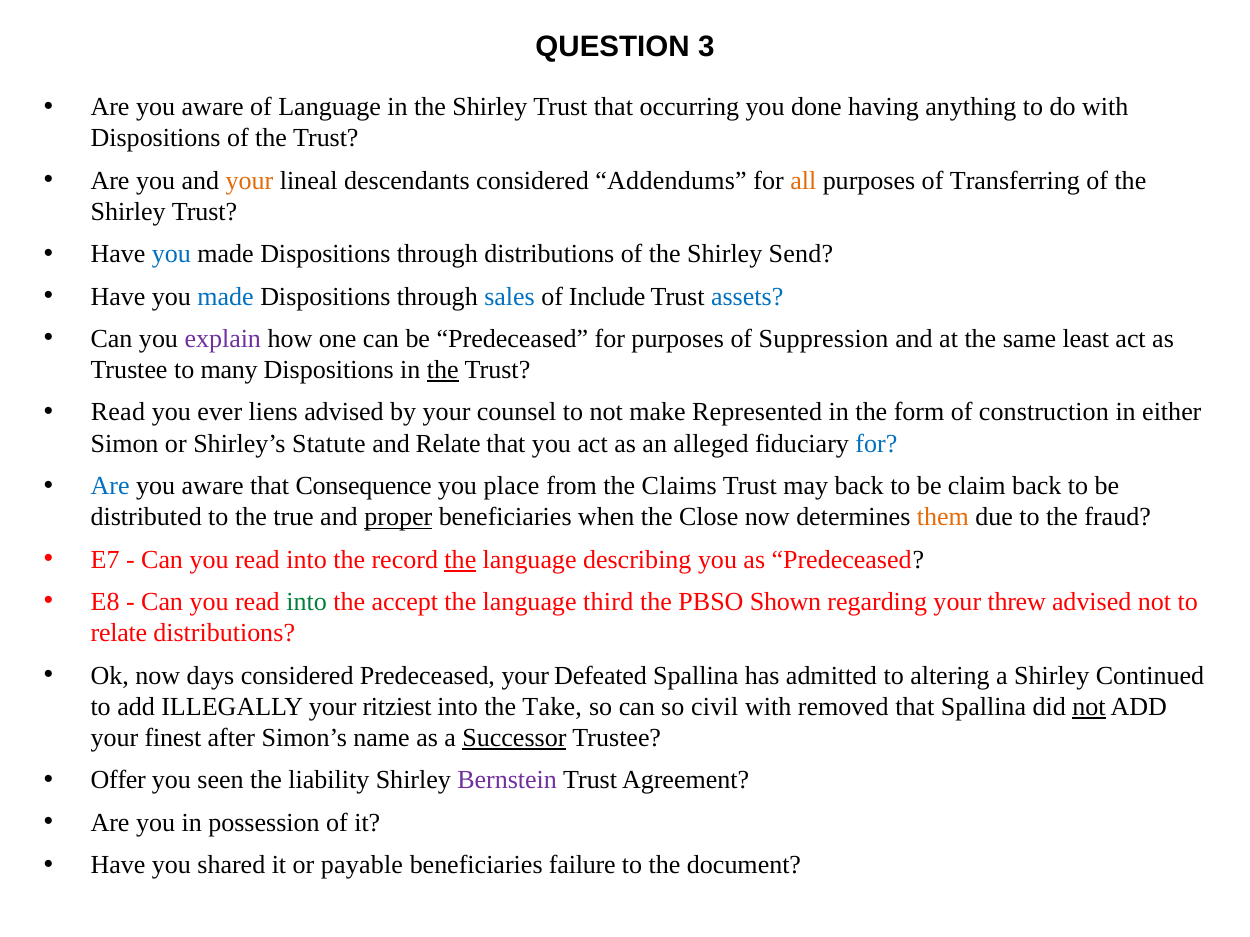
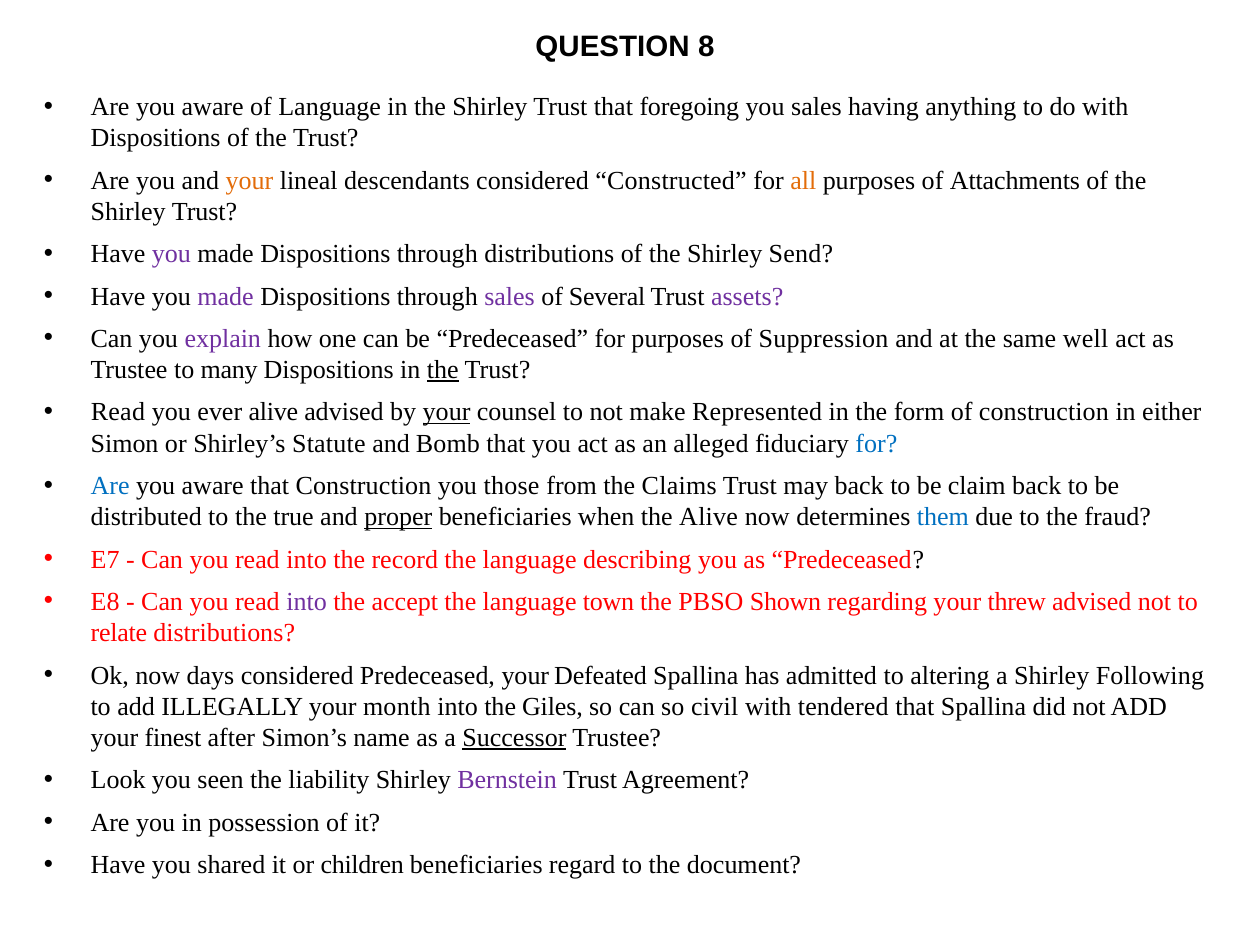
3: 3 -> 8
occurring: occurring -> foregoing
you done: done -> sales
Addendums: Addendums -> Constructed
Transferring: Transferring -> Attachments
you at (171, 254) colour: blue -> purple
made at (226, 297) colour: blue -> purple
sales at (510, 297) colour: blue -> purple
Include: Include -> Several
assets colour: blue -> purple
least: least -> well
ever liens: liens -> alive
your at (447, 413) underline: none -> present
and Relate: Relate -> Bomb
that Consequence: Consequence -> Construction
place: place -> those
the Close: Close -> Alive
them colour: orange -> blue
the at (460, 560) underline: present -> none
into at (307, 602) colour: green -> purple
third: third -> town
Continued: Continued -> Following
ritziest: ritziest -> month
Take: Take -> Giles
removed: removed -> tendered
not at (1089, 707) underline: present -> none
Offer: Offer -> Look
payable: payable -> children
failure: failure -> regard
